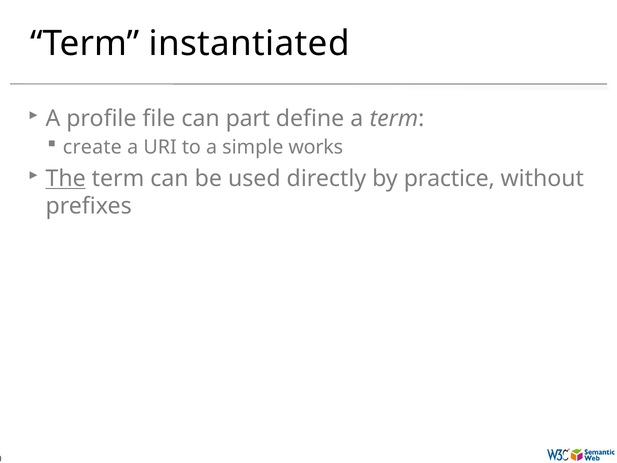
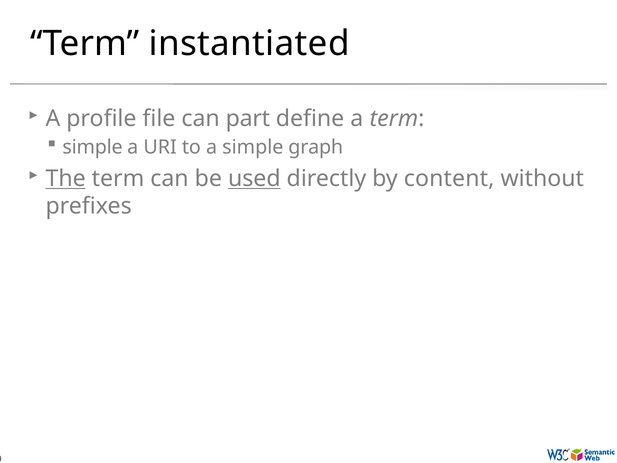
create at (92, 147): create -> simple
works: works -> graph
used underline: none -> present
practice: practice -> content
